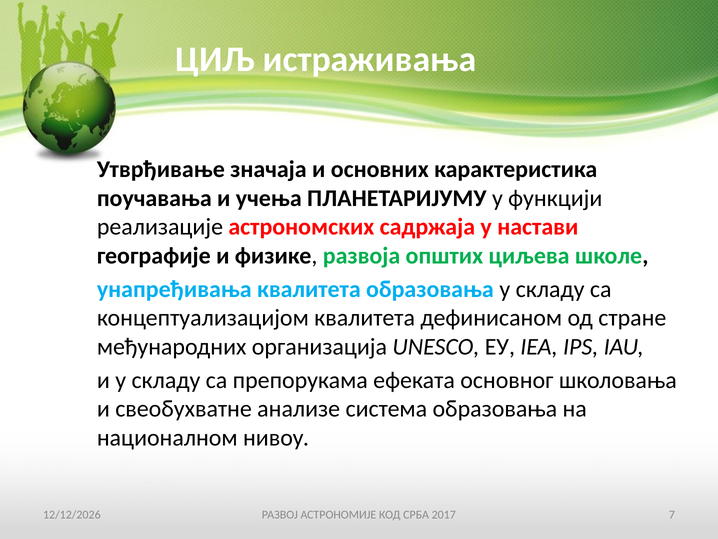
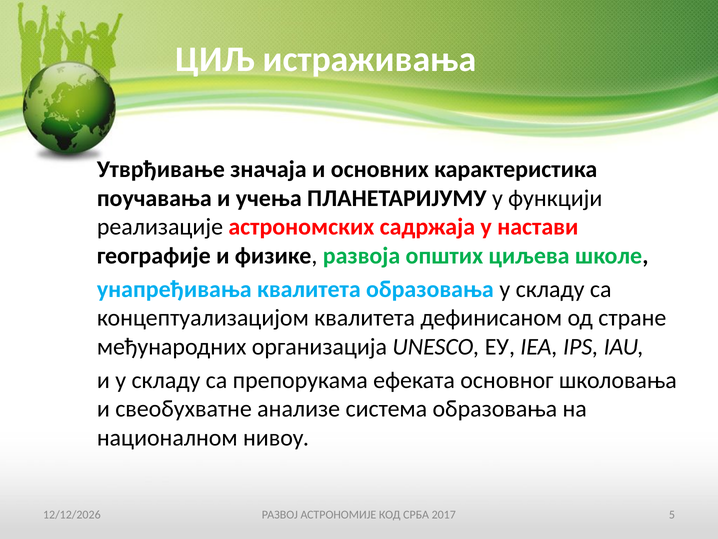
7: 7 -> 5
